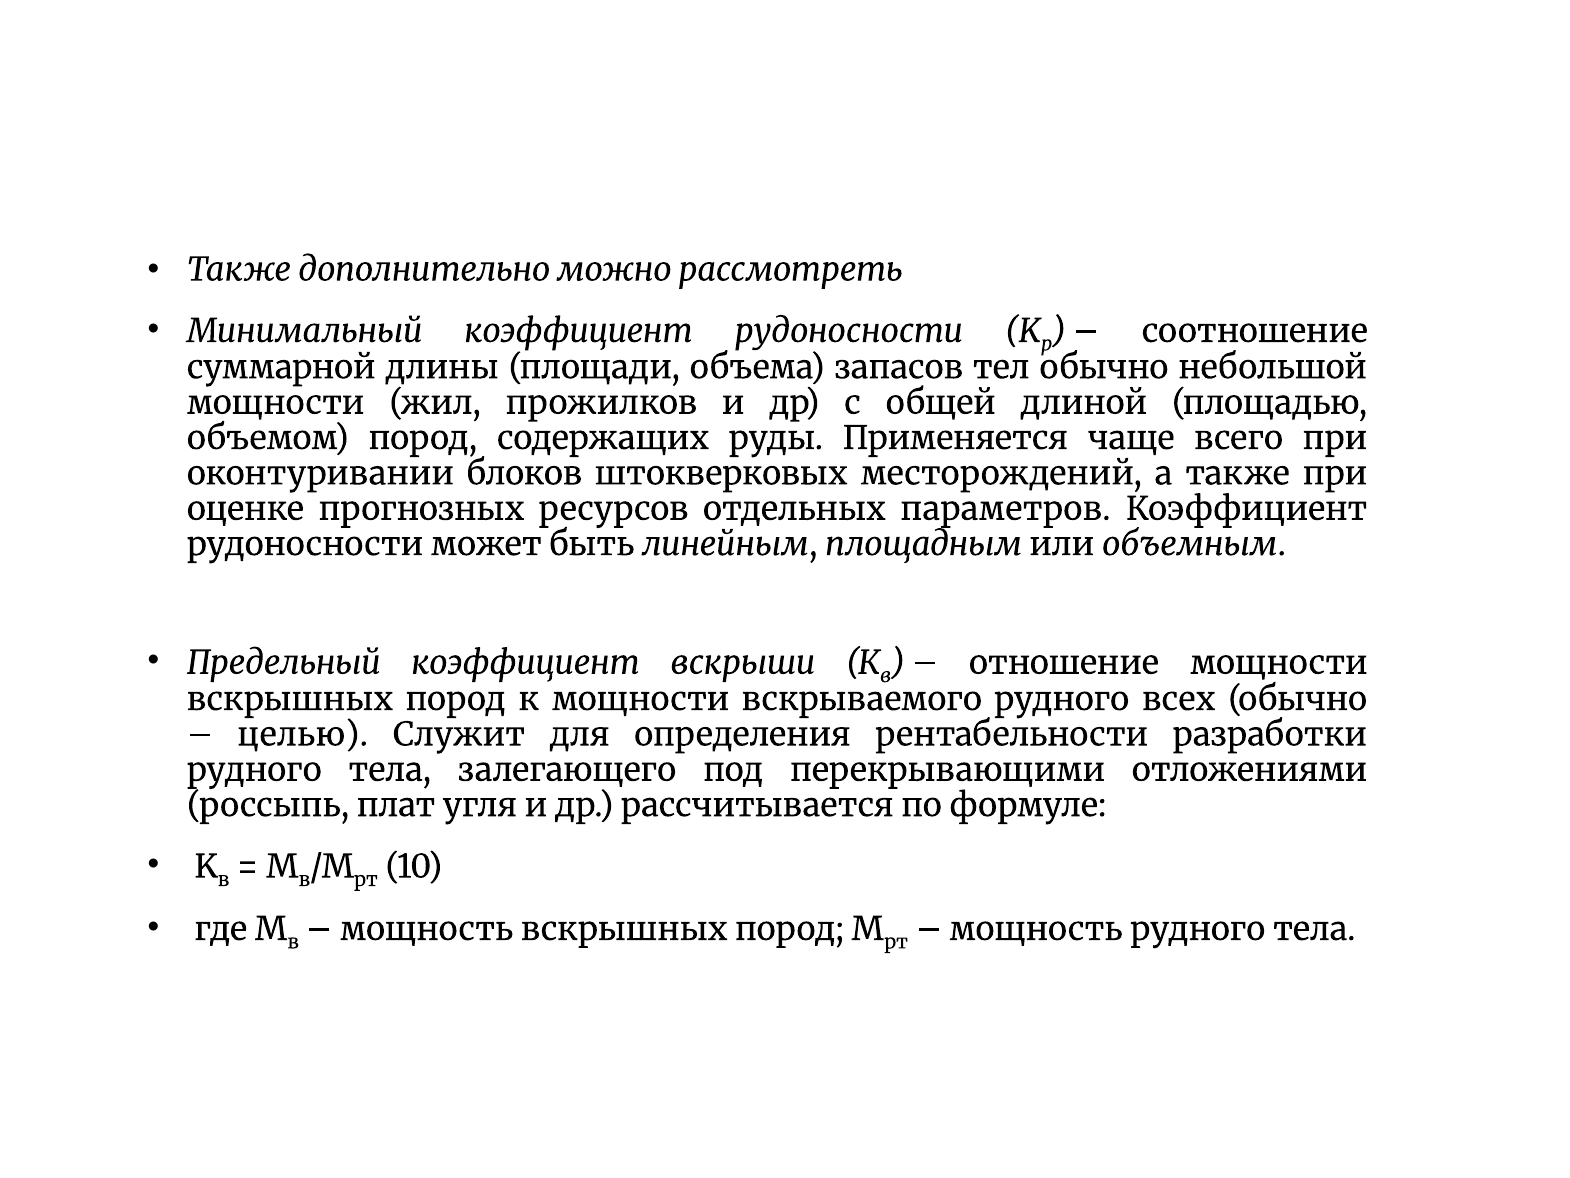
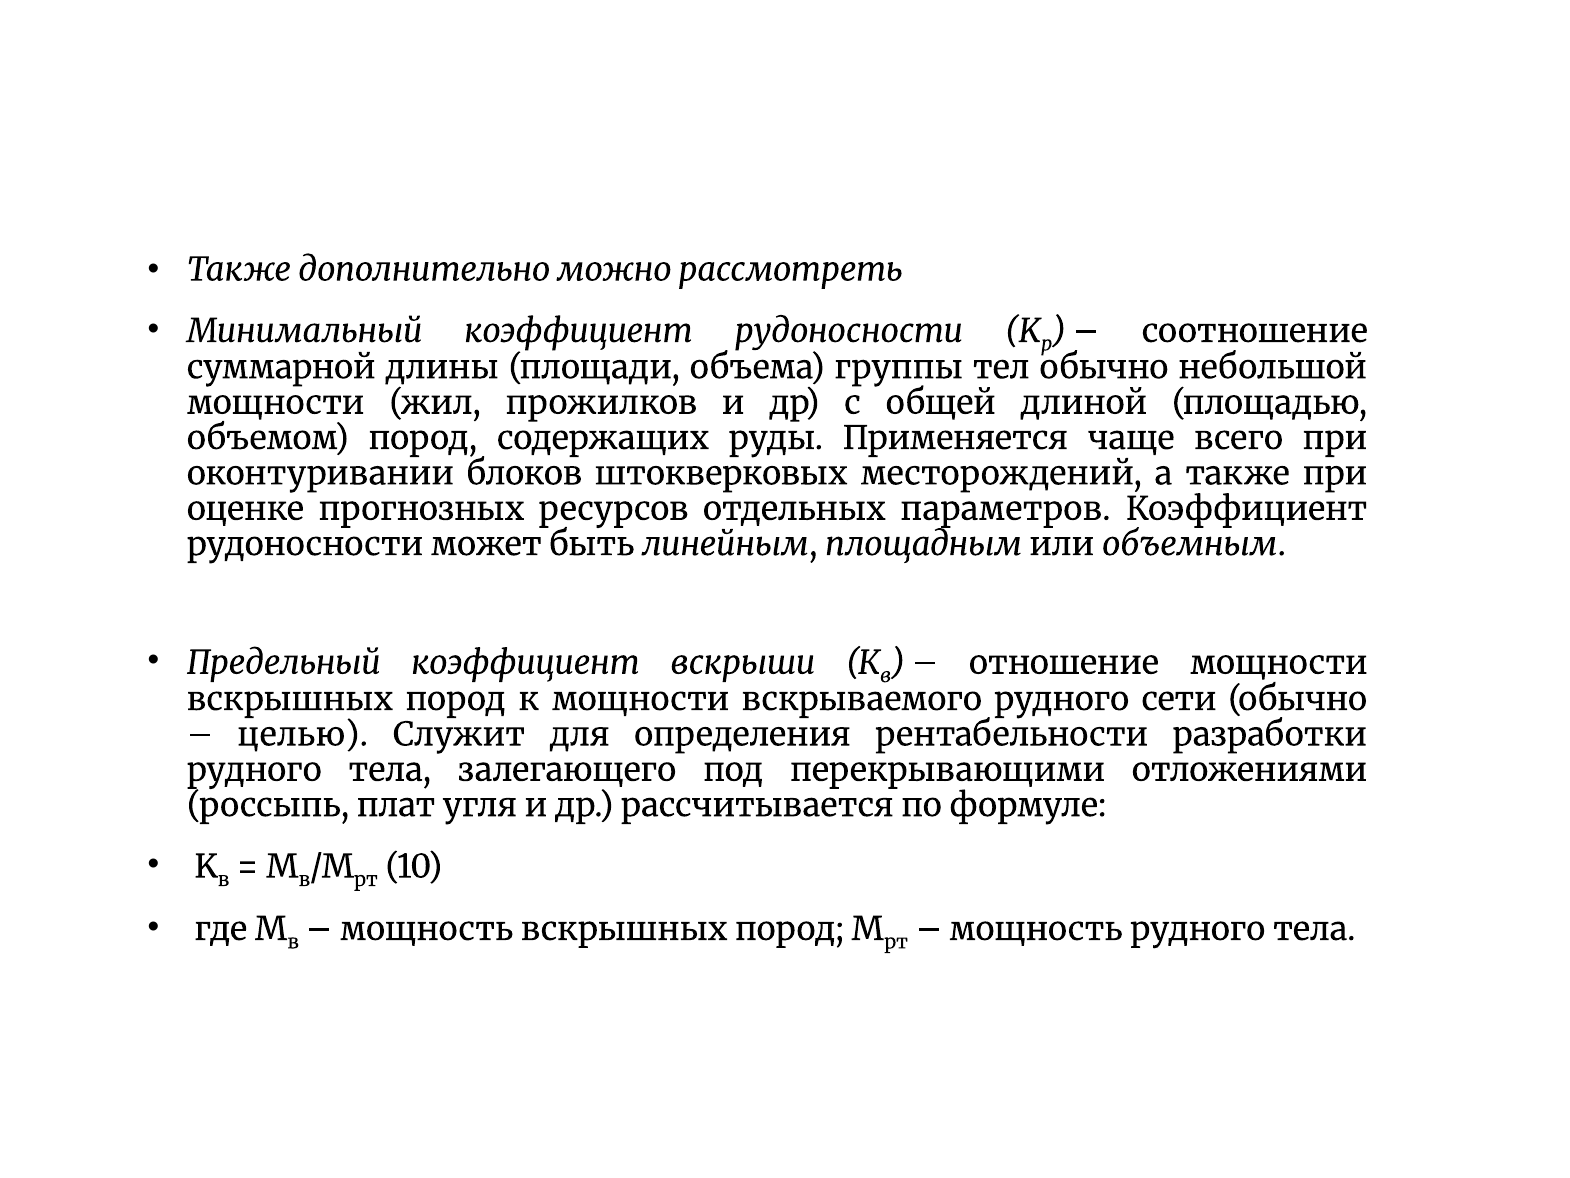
запасов: запасов -> группы
всех: всех -> сети
